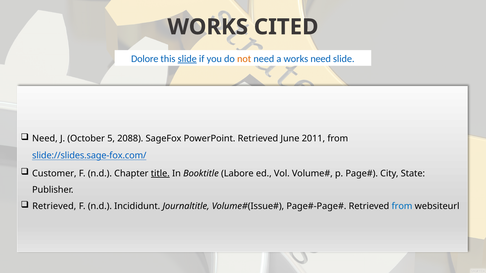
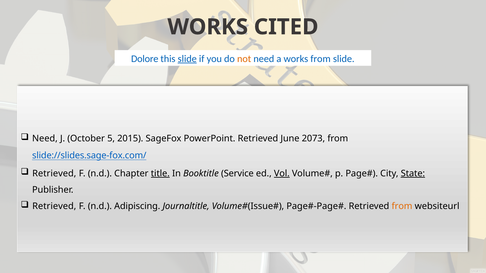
works need: need -> from
2088: 2088 -> 2015
2011: 2011 -> 2073
Customer at (54, 174): Customer -> Retrieved
Labore: Labore -> Service
Vol underline: none -> present
State underline: none -> present
Incididunt: Incididunt -> Adipiscing
from at (402, 207) colour: blue -> orange
